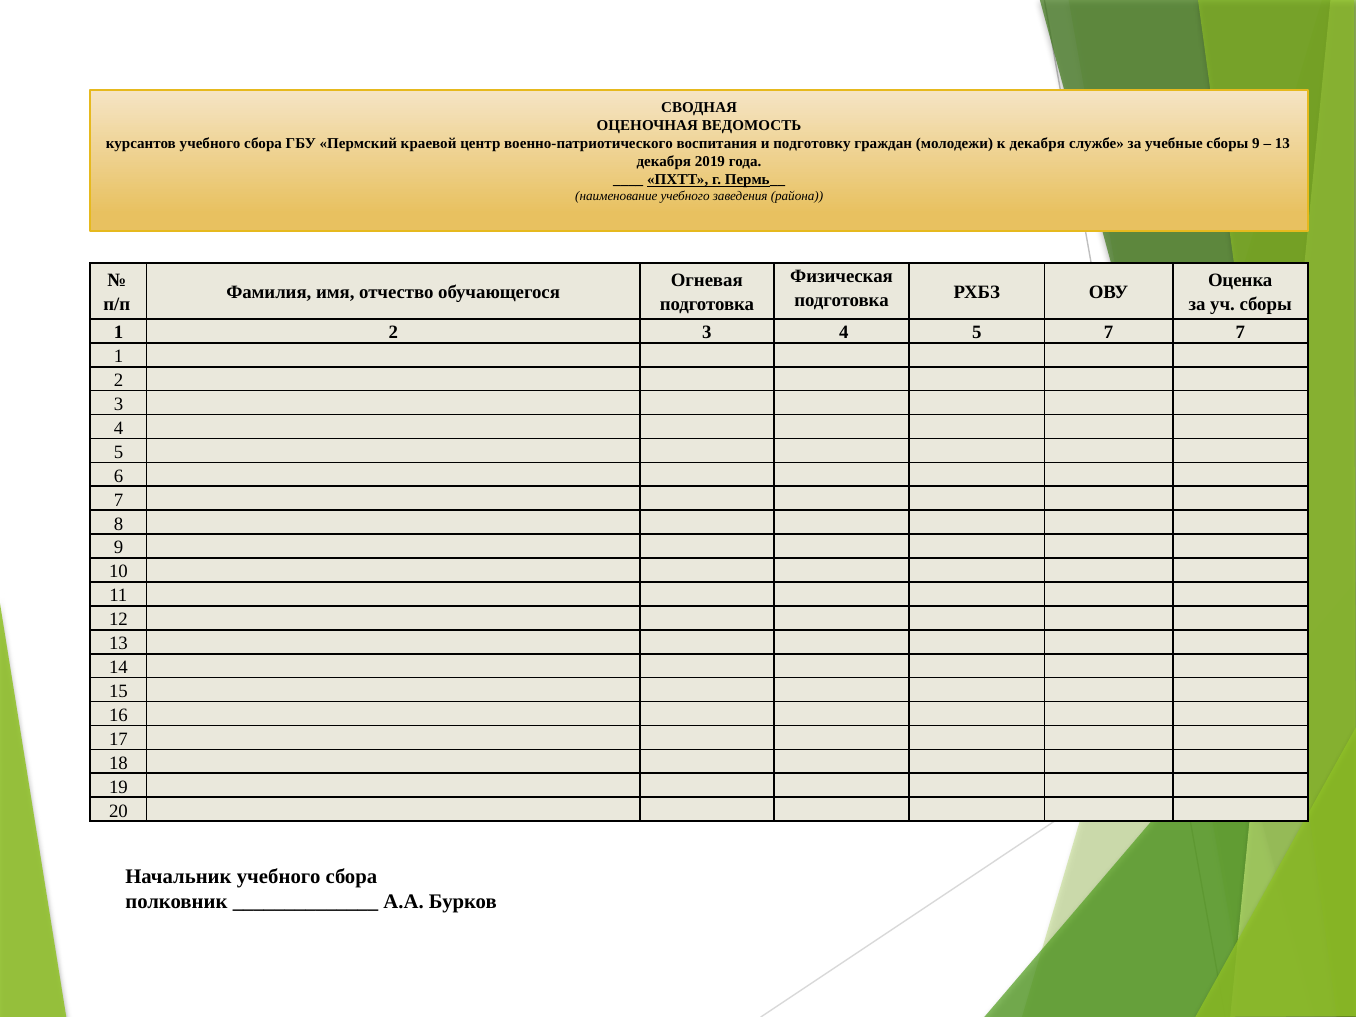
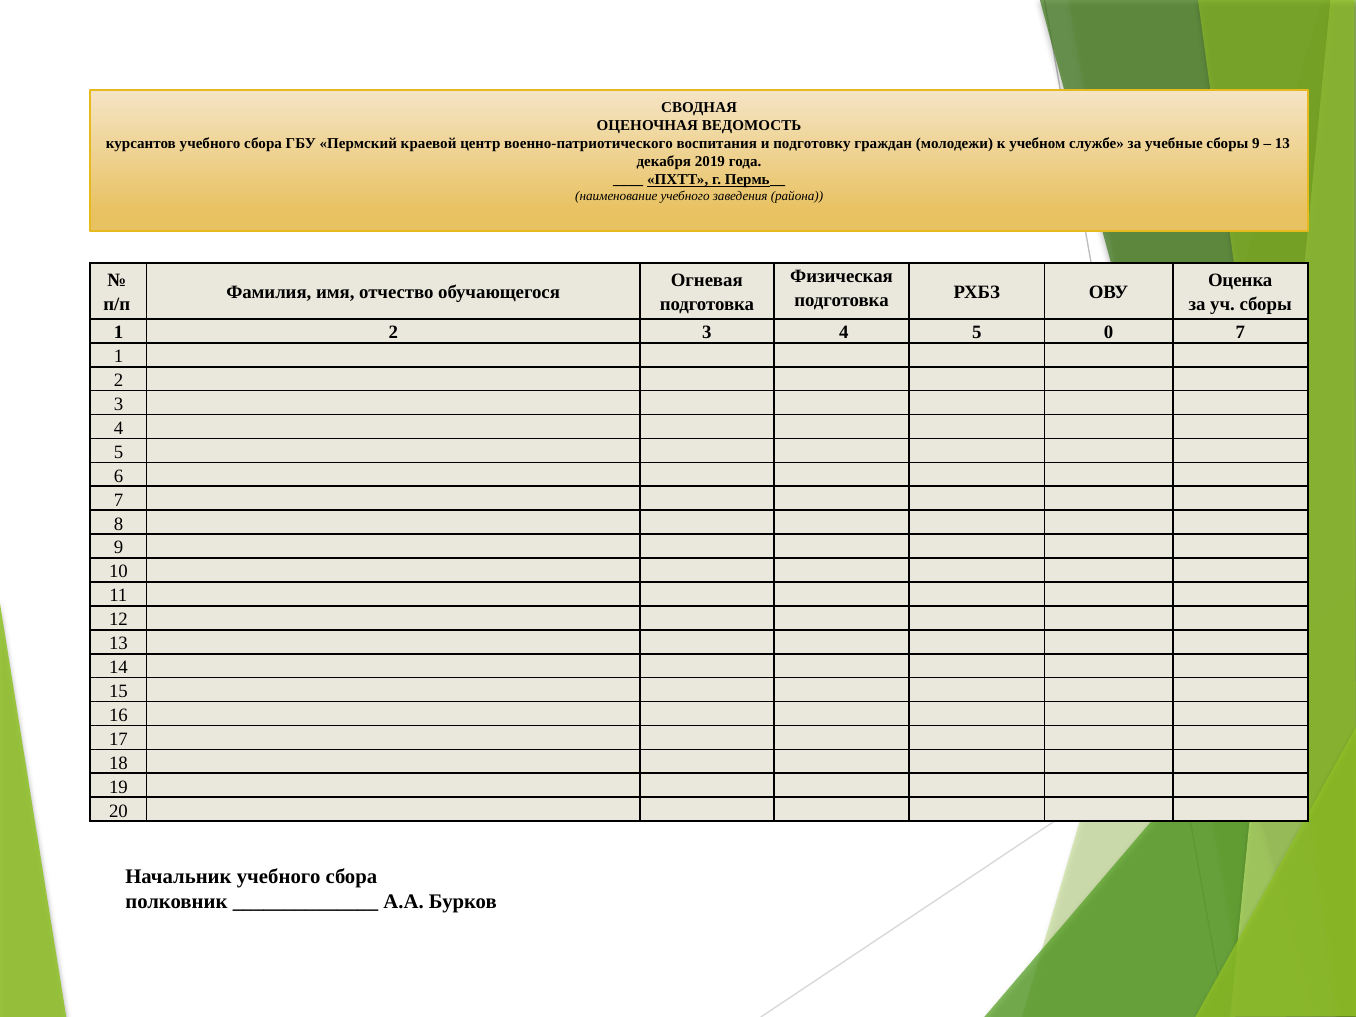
к декабря: декабря -> учебном
5 7: 7 -> 0
